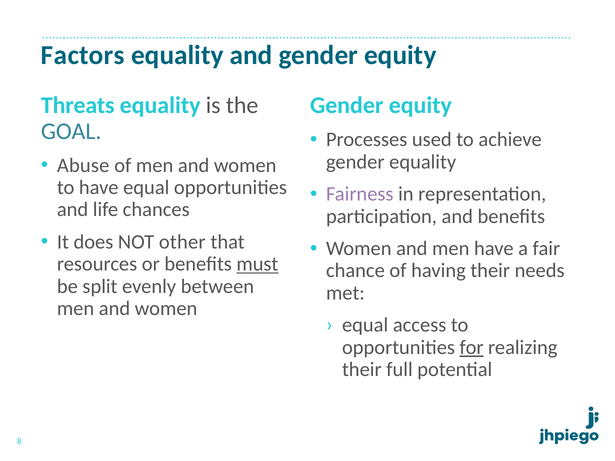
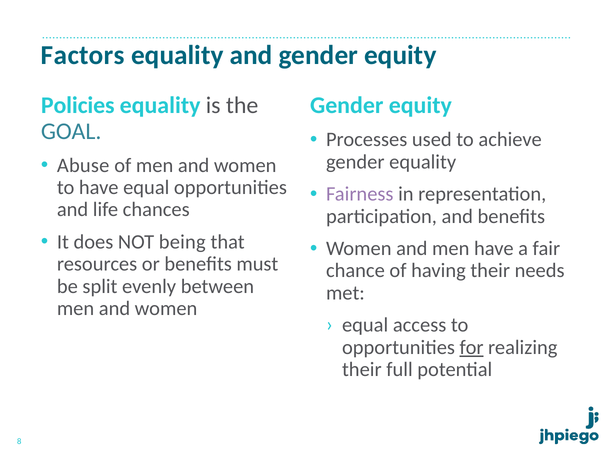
Threats: Threats -> Policies
other: other -> being
must underline: present -> none
